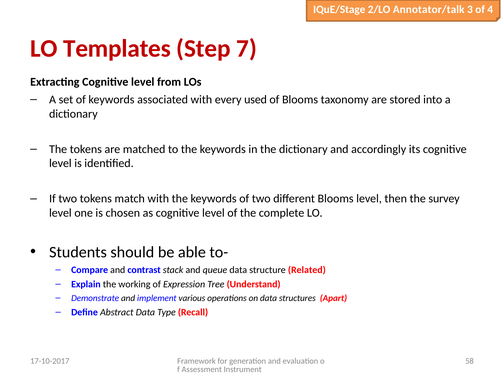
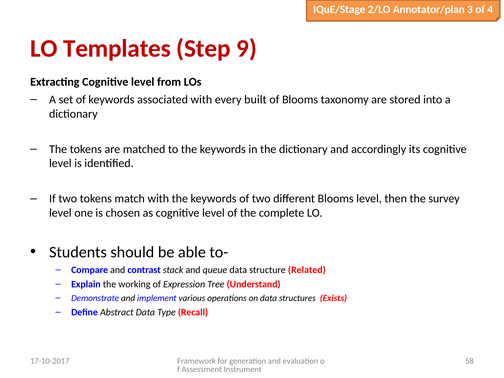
Annotator/talk: Annotator/talk -> Annotator/plan
7: 7 -> 9
used: used -> built
Apart: Apart -> Exists
